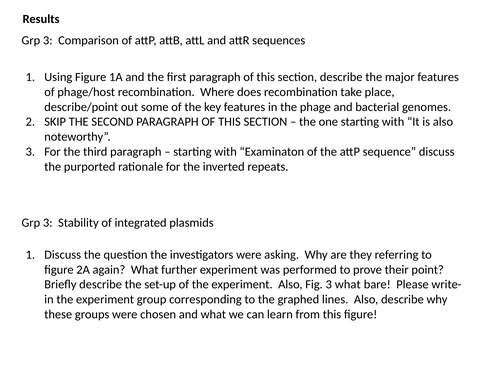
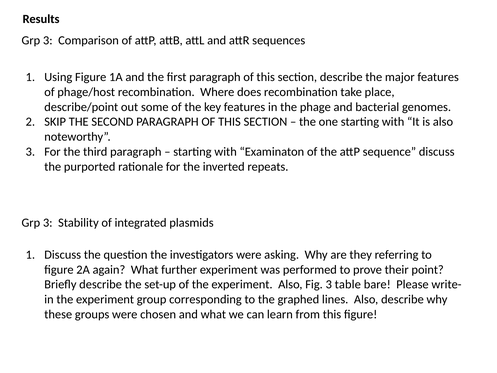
3 what: what -> table
